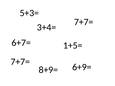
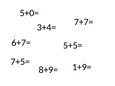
5+3=: 5+3= -> 5+0=
1+5=: 1+5= -> 5+5=
7+7= at (20, 62): 7+7= -> 7+5=
6+9=: 6+9= -> 1+9=
